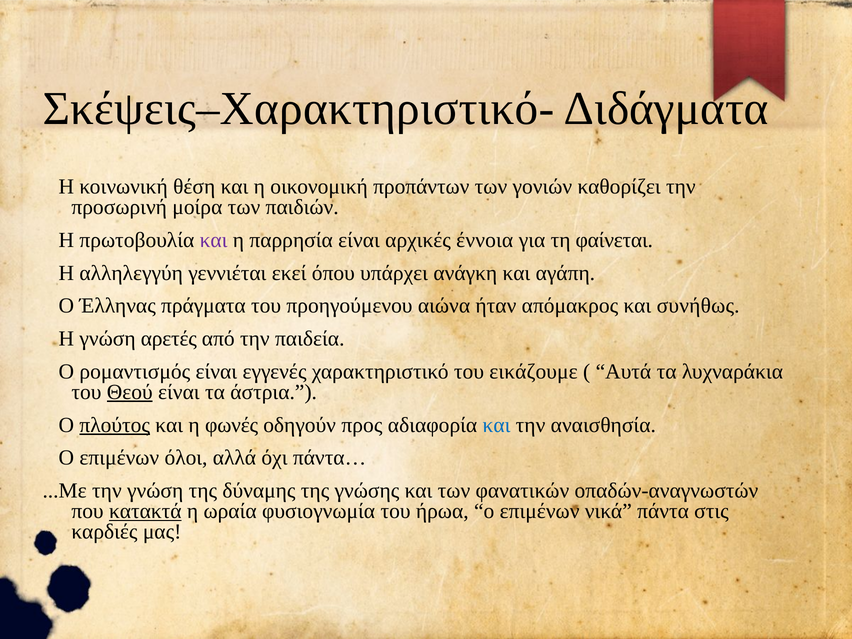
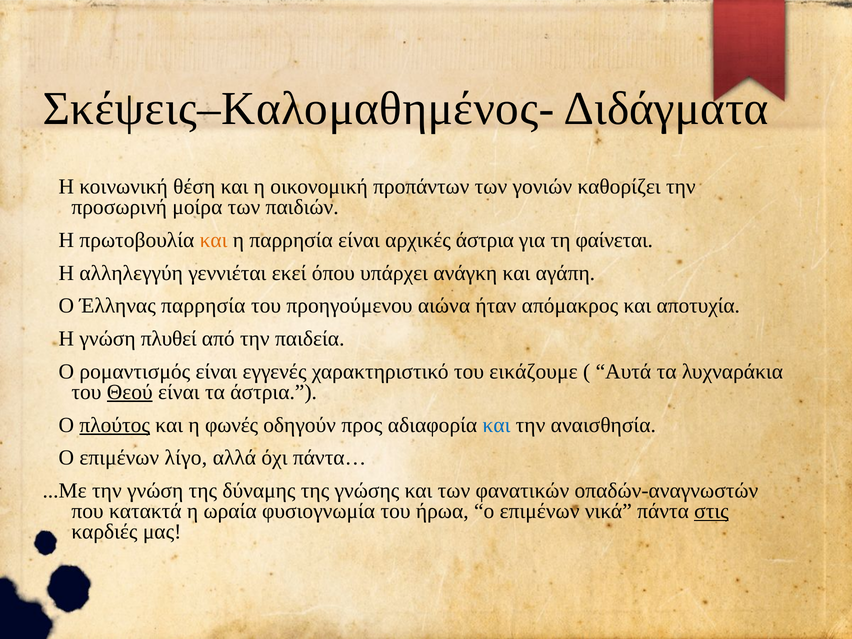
Σκέψεις–Χαρακτηριστικό-: Σκέψεις–Χαρακτηριστικό- -> Σκέψεις–Καλομαθημένος-
και at (214, 240) colour: purple -> orange
αρχικές έννοια: έννοια -> άστρια
Έλληνας πράγματα: πράγματα -> παρρησία
συνήθως: συνήθως -> αποτυχία
αρετές: αρετές -> πλυθεί
όλοι: όλοι -> λίγο
κατακτά underline: present -> none
στις underline: none -> present
